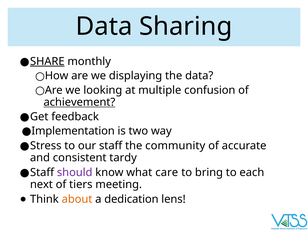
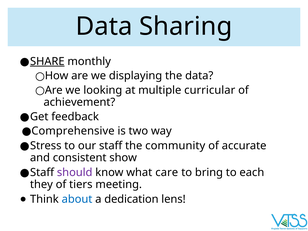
confusion: confusion -> curricular
achievement underline: present -> none
Implementation: Implementation -> Comprehensive
tardy: tardy -> show
next: next -> they
about colour: orange -> blue
